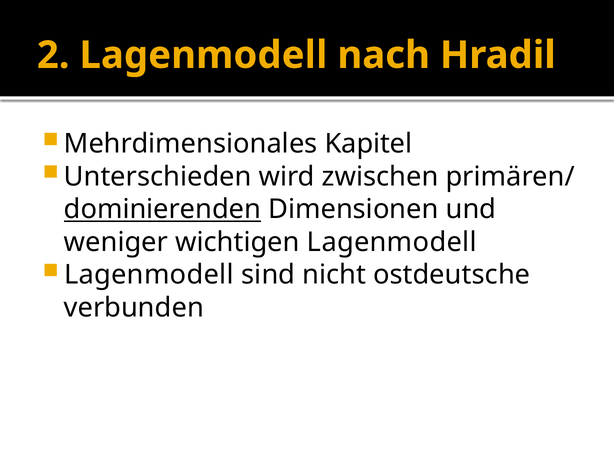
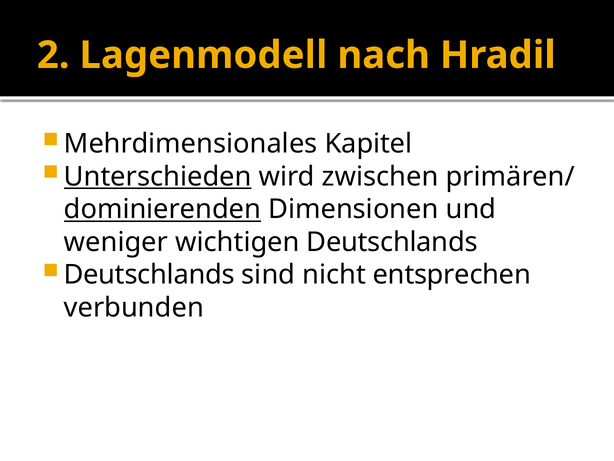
Unterschieden underline: none -> present
wichtigen Lagenmodell: Lagenmodell -> Deutschlands
Lagenmodell at (149, 275): Lagenmodell -> Deutschlands
ostdeutsche: ostdeutsche -> entsprechen
